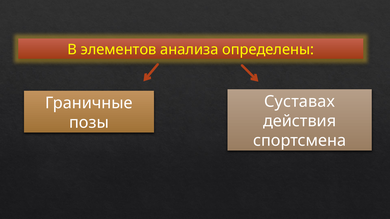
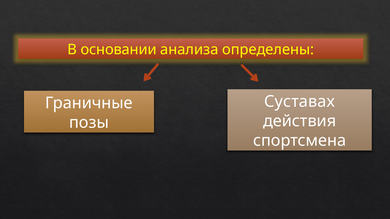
элементов: элементов -> основании
